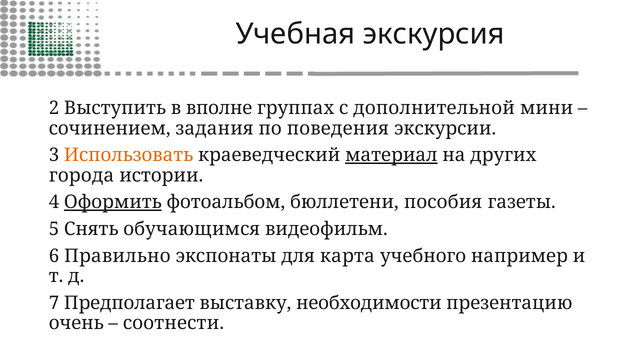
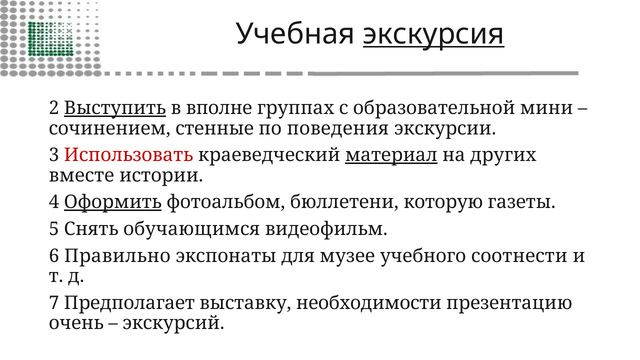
экскурсия underline: none -> present
Выступить underline: none -> present
дополнительной: дополнительной -> образовательной
задания: задания -> стенные
Использовать colour: orange -> red
города: города -> вместе
пособия: пособия -> которую
карта: карта -> музее
например: например -> соотнести
соотнести: соотнести -> экскурсий
